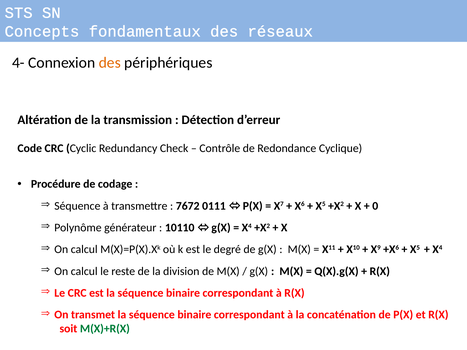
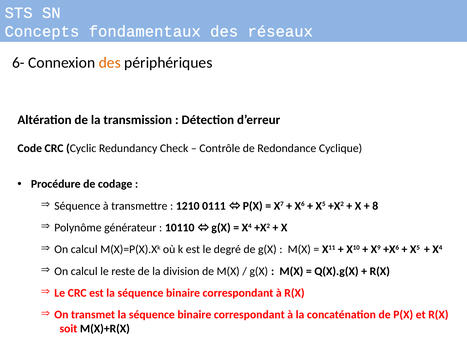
4-: 4- -> 6-
7672: 7672 -> 1210
0: 0 -> 8
M(X)+R(X colour: green -> black
